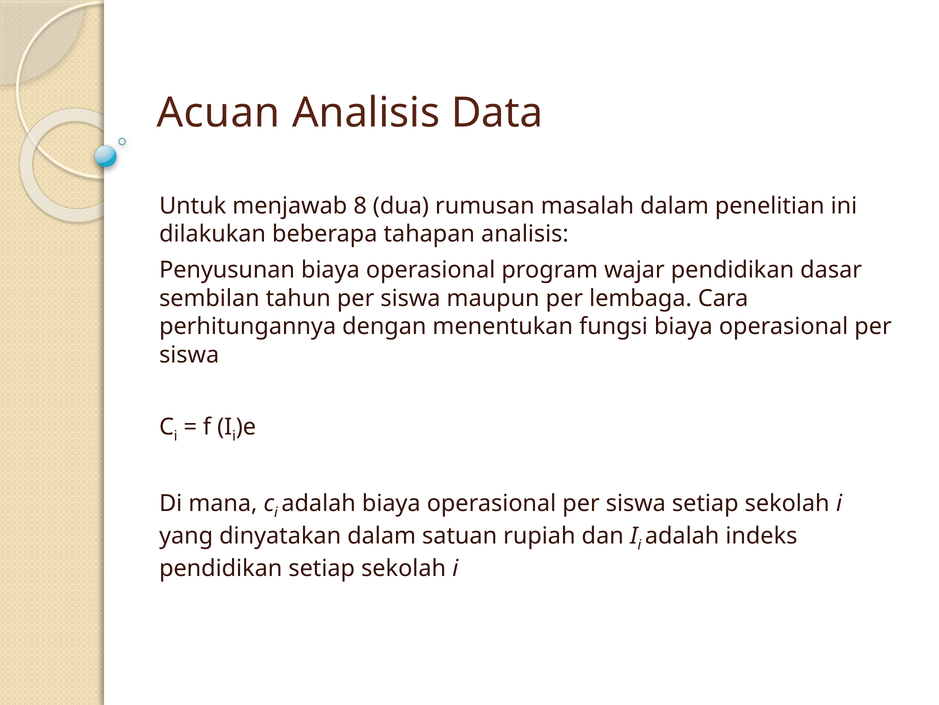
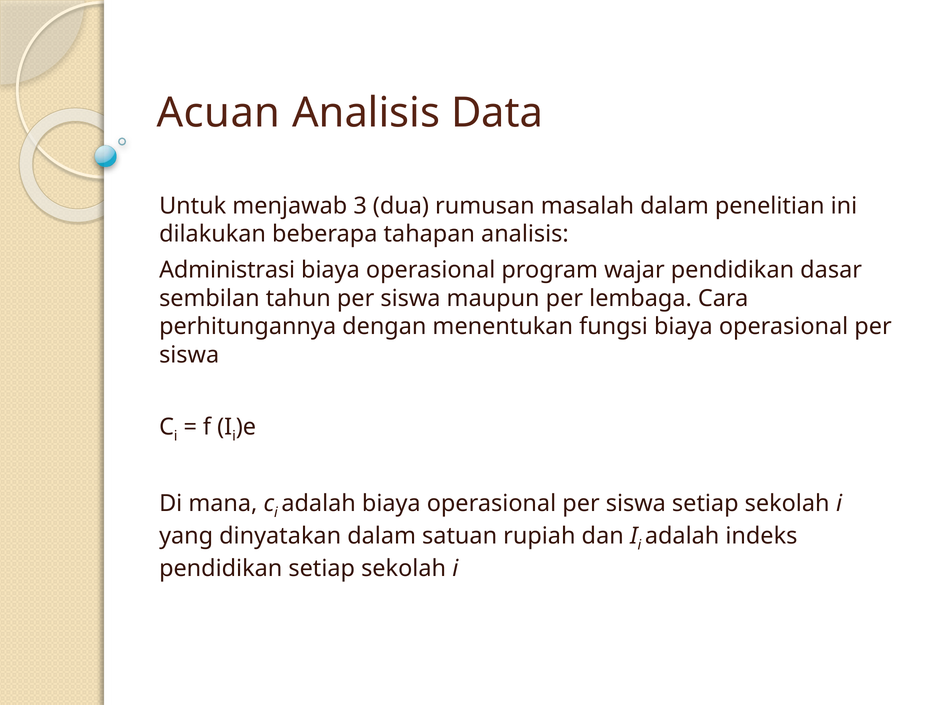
8: 8 -> 3
Penyusunan: Penyusunan -> Administrasi
